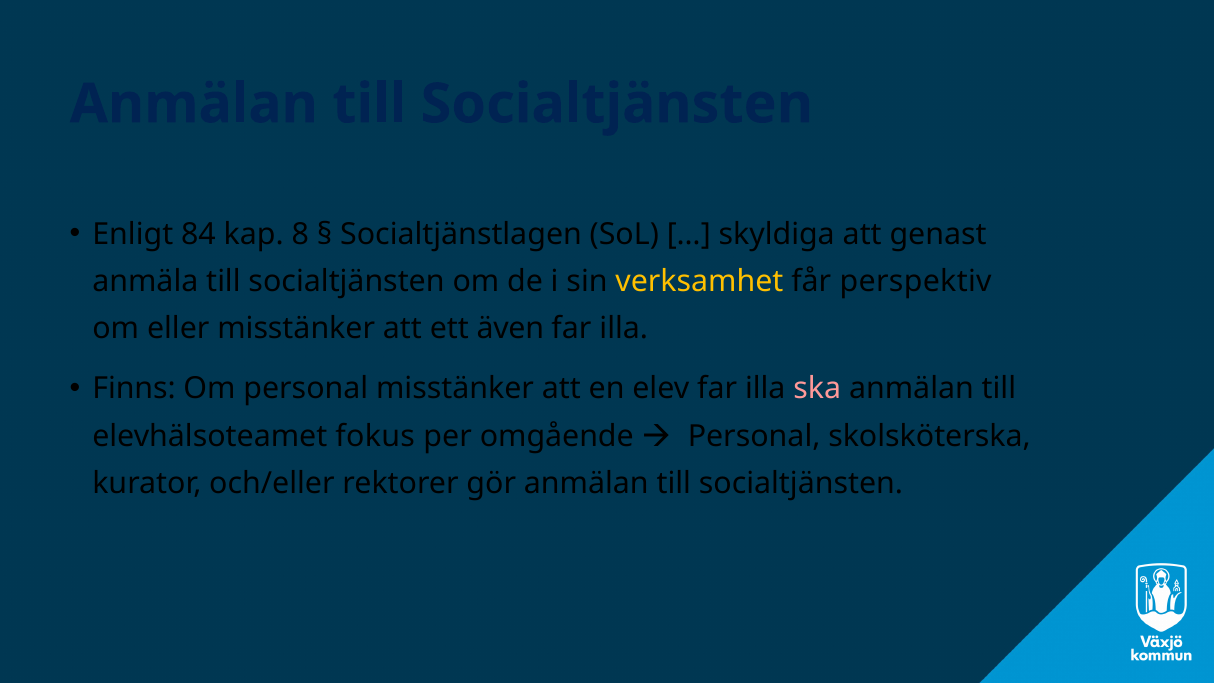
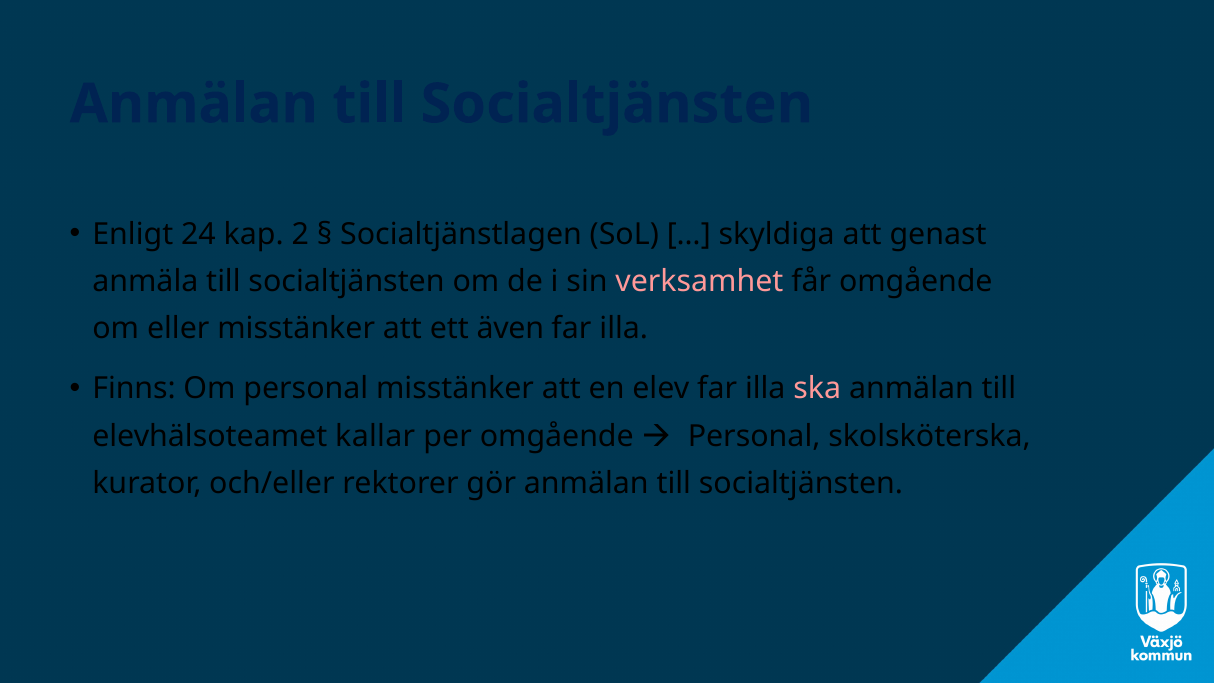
84: 84 -> 24
8: 8 -> 2
verksamhet colour: yellow -> pink
får perspektiv: perspektiv -> omgående
fokus: fokus -> kallar
